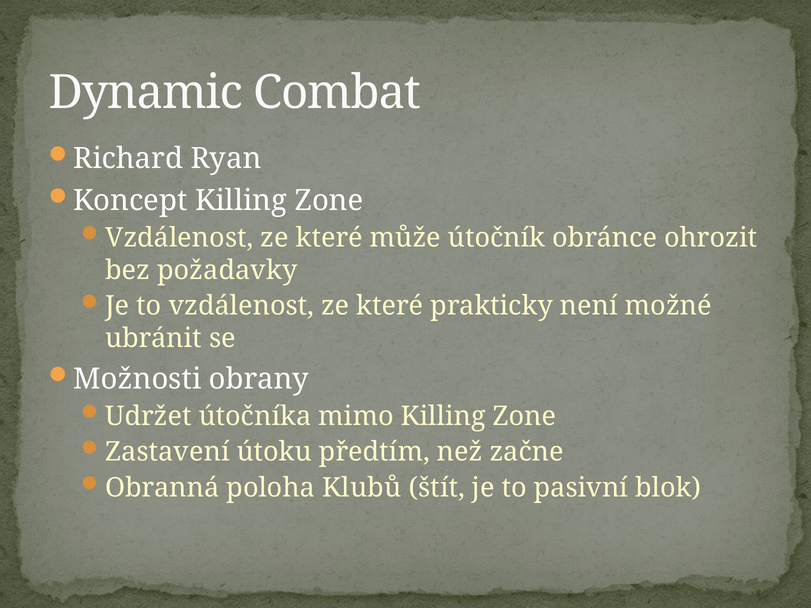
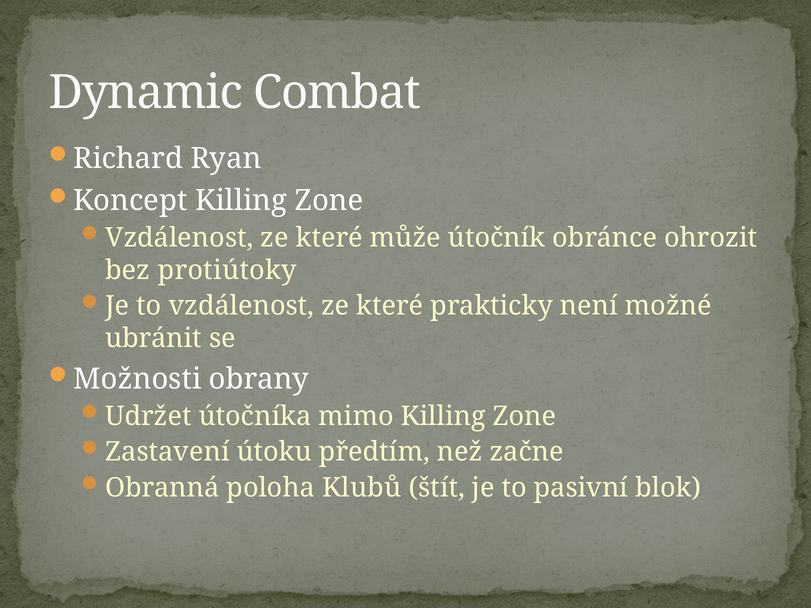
požadavky: požadavky -> protiútoky
